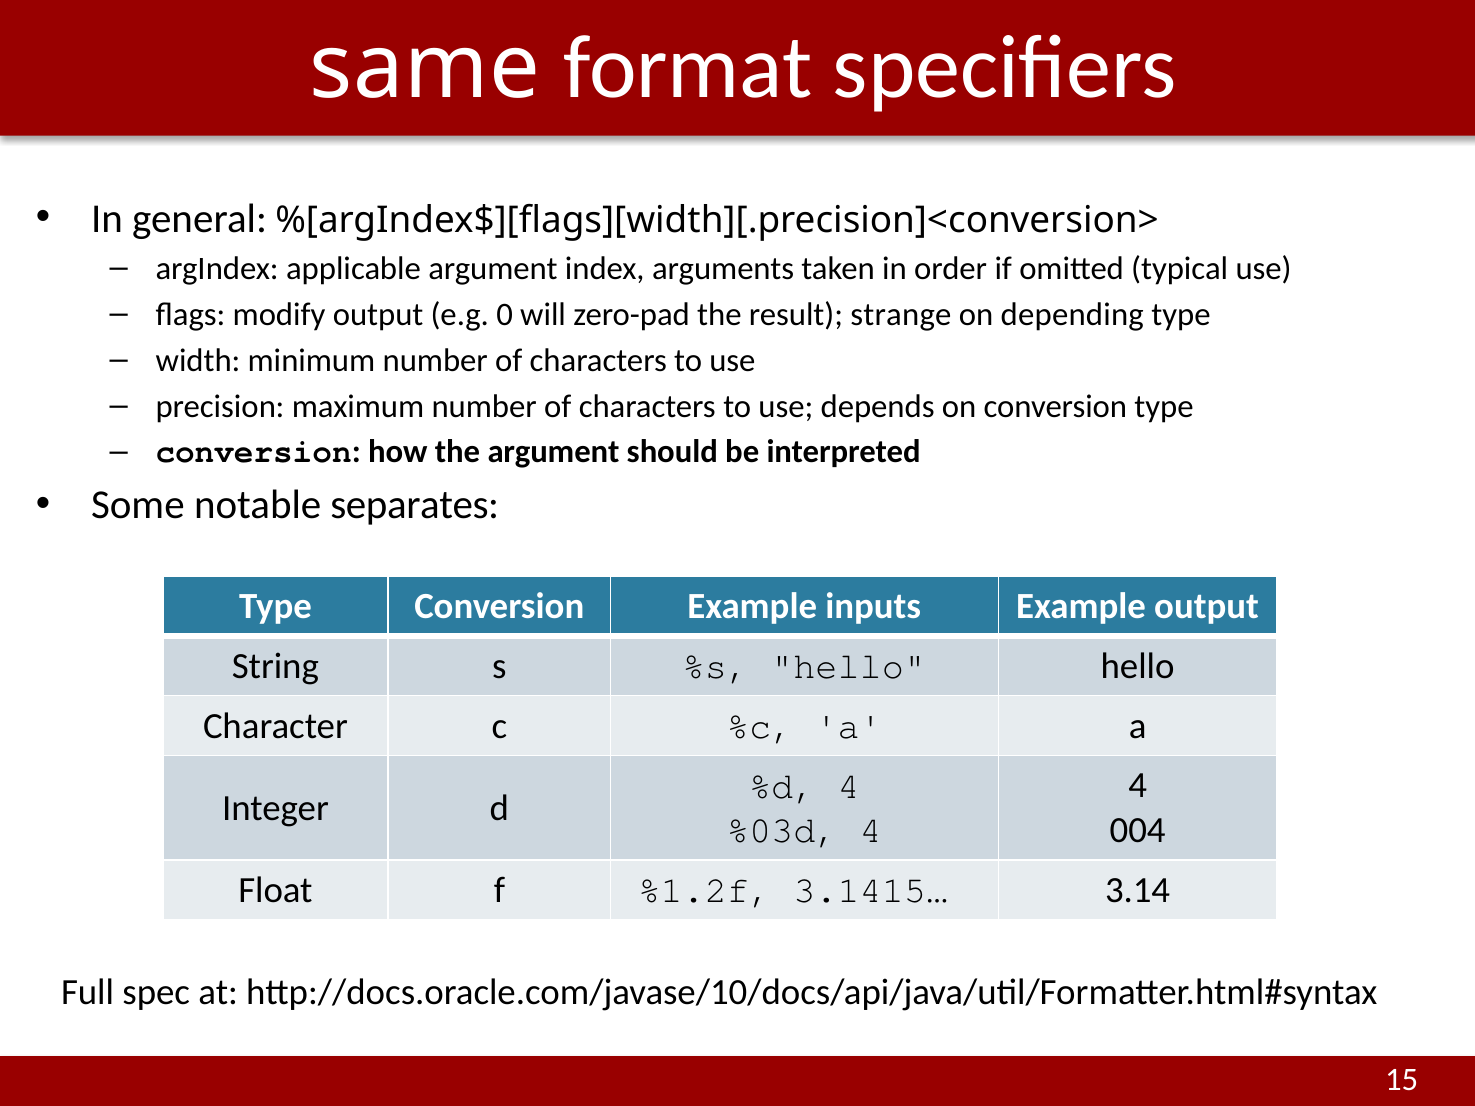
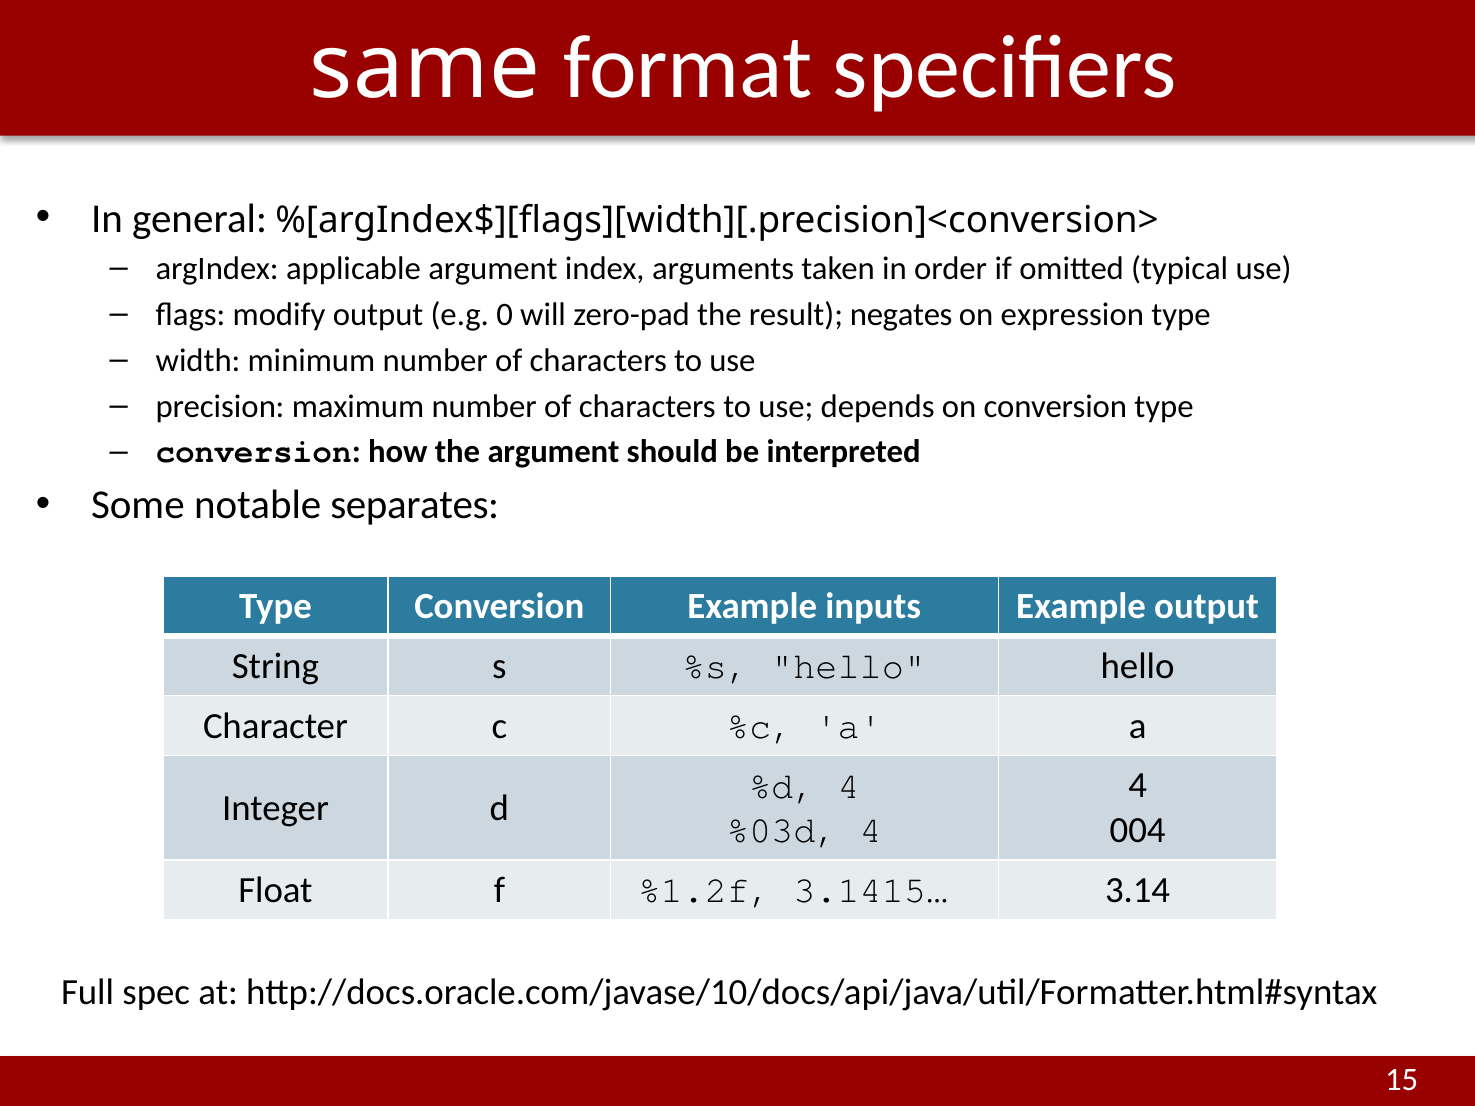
strange: strange -> negates
depending: depending -> expression
